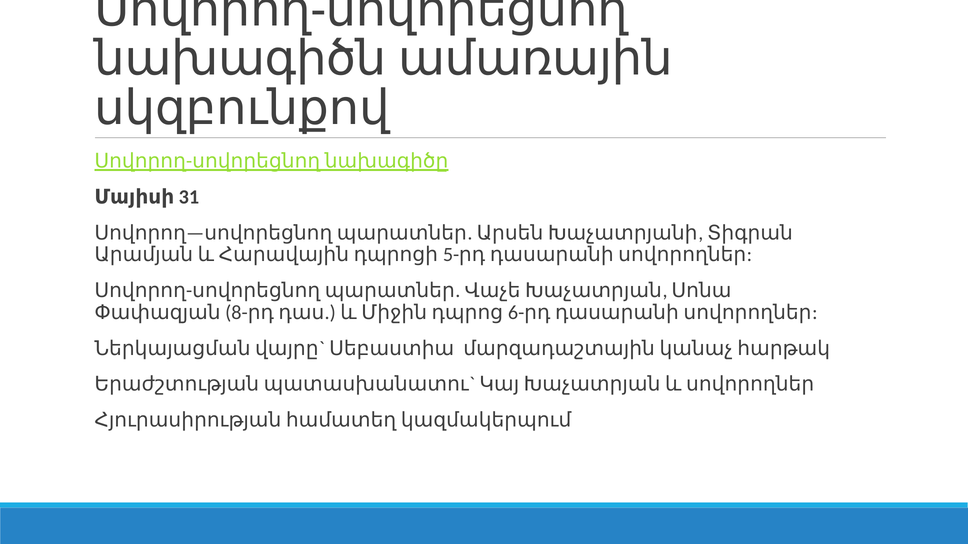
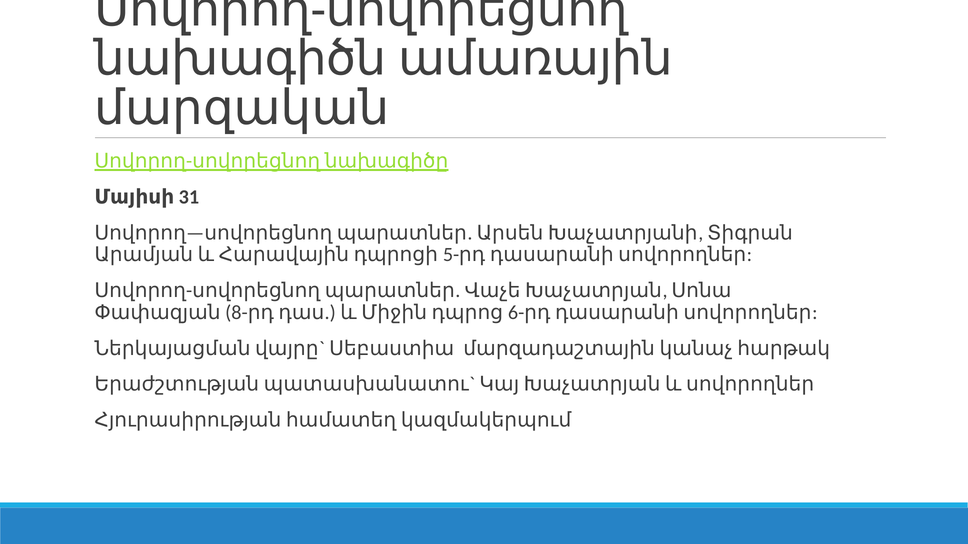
սկզբունքով: սկզբունքով -> մարզական
